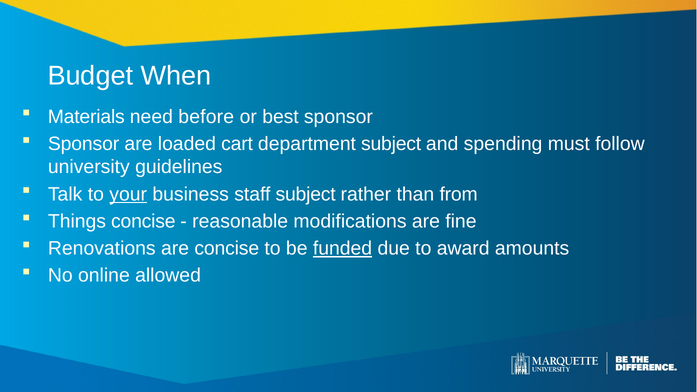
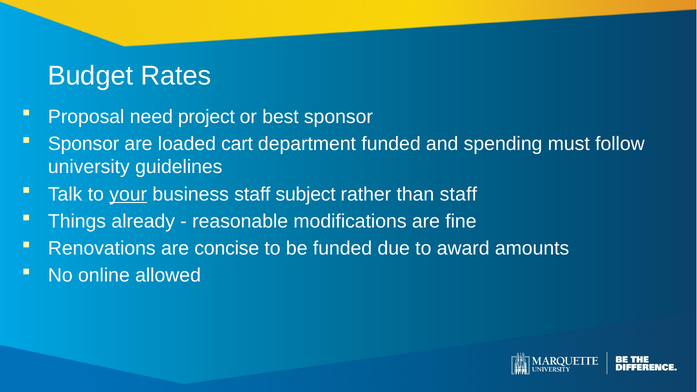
When: When -> Rates
Materials: Materials -> Proposal
before: before -> project
department subject: subject -> funded
than from: from -> staff
Things concise: concise -> already
funded at (343, 248) underline: present -> none
